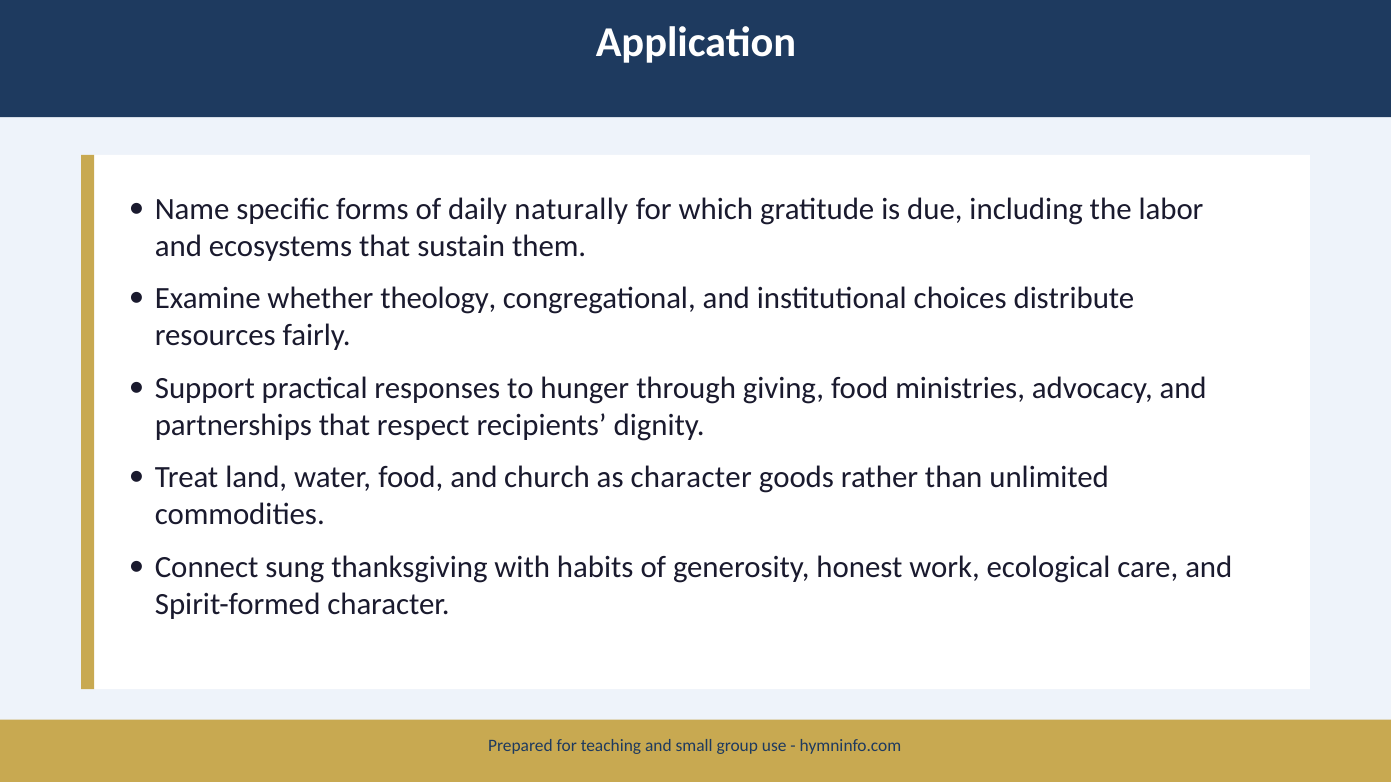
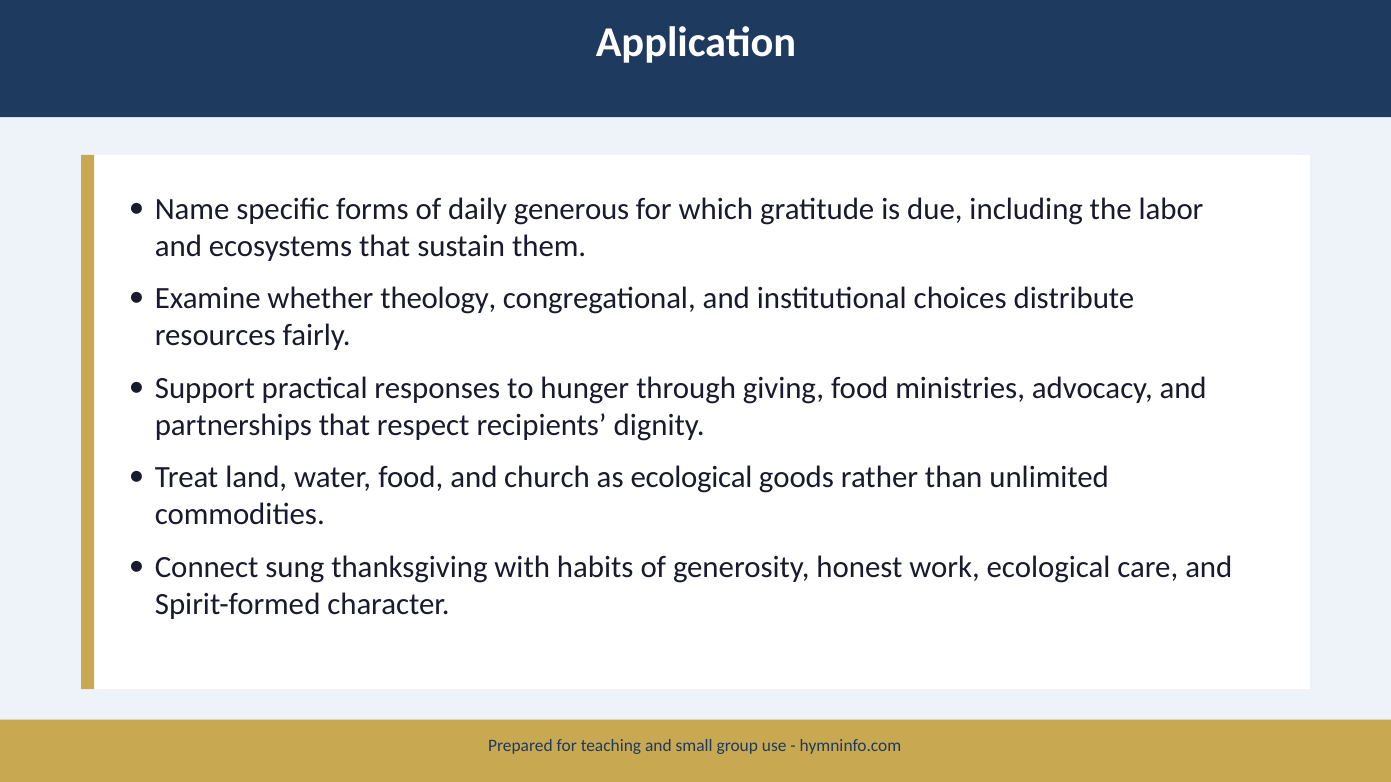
naturally: naturally -> generous
as character: character -> ecological
